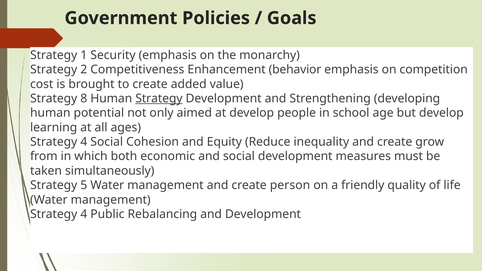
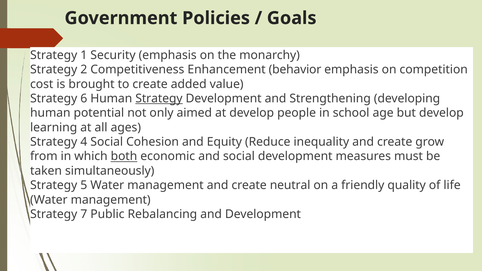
8: 8 -> 6
both underline: none -> present
person: person -> neutral
4 at (84, 214): 4 -> 7
